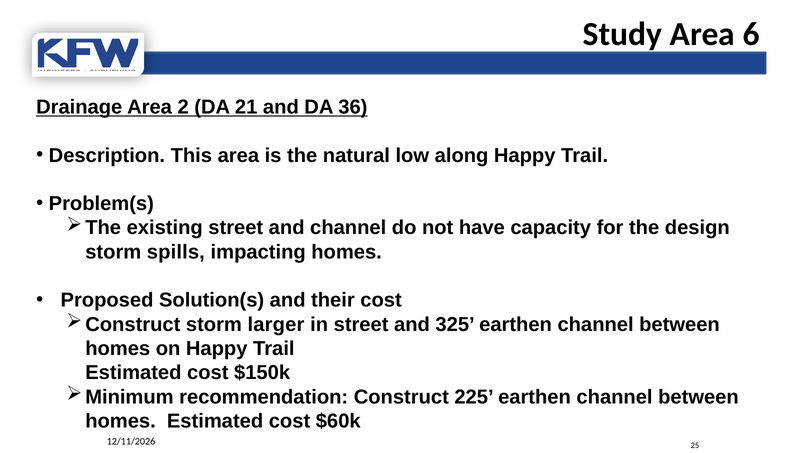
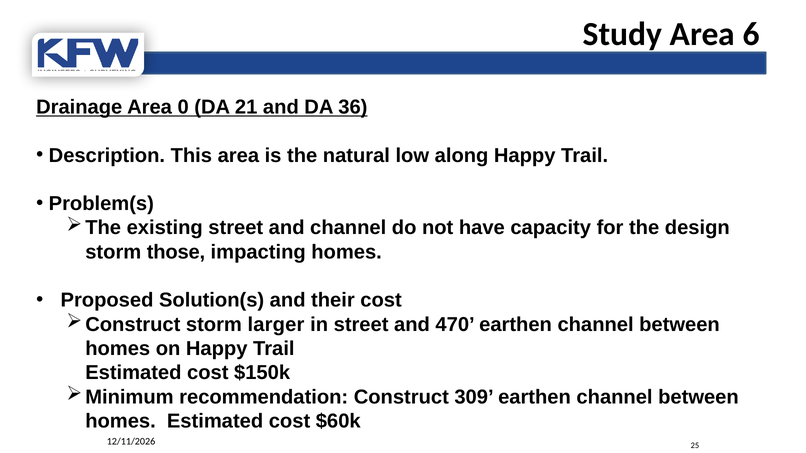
2: 2 -> 0
spills: spills -> those
325: 325 -> 470
225: 225 -> 309
